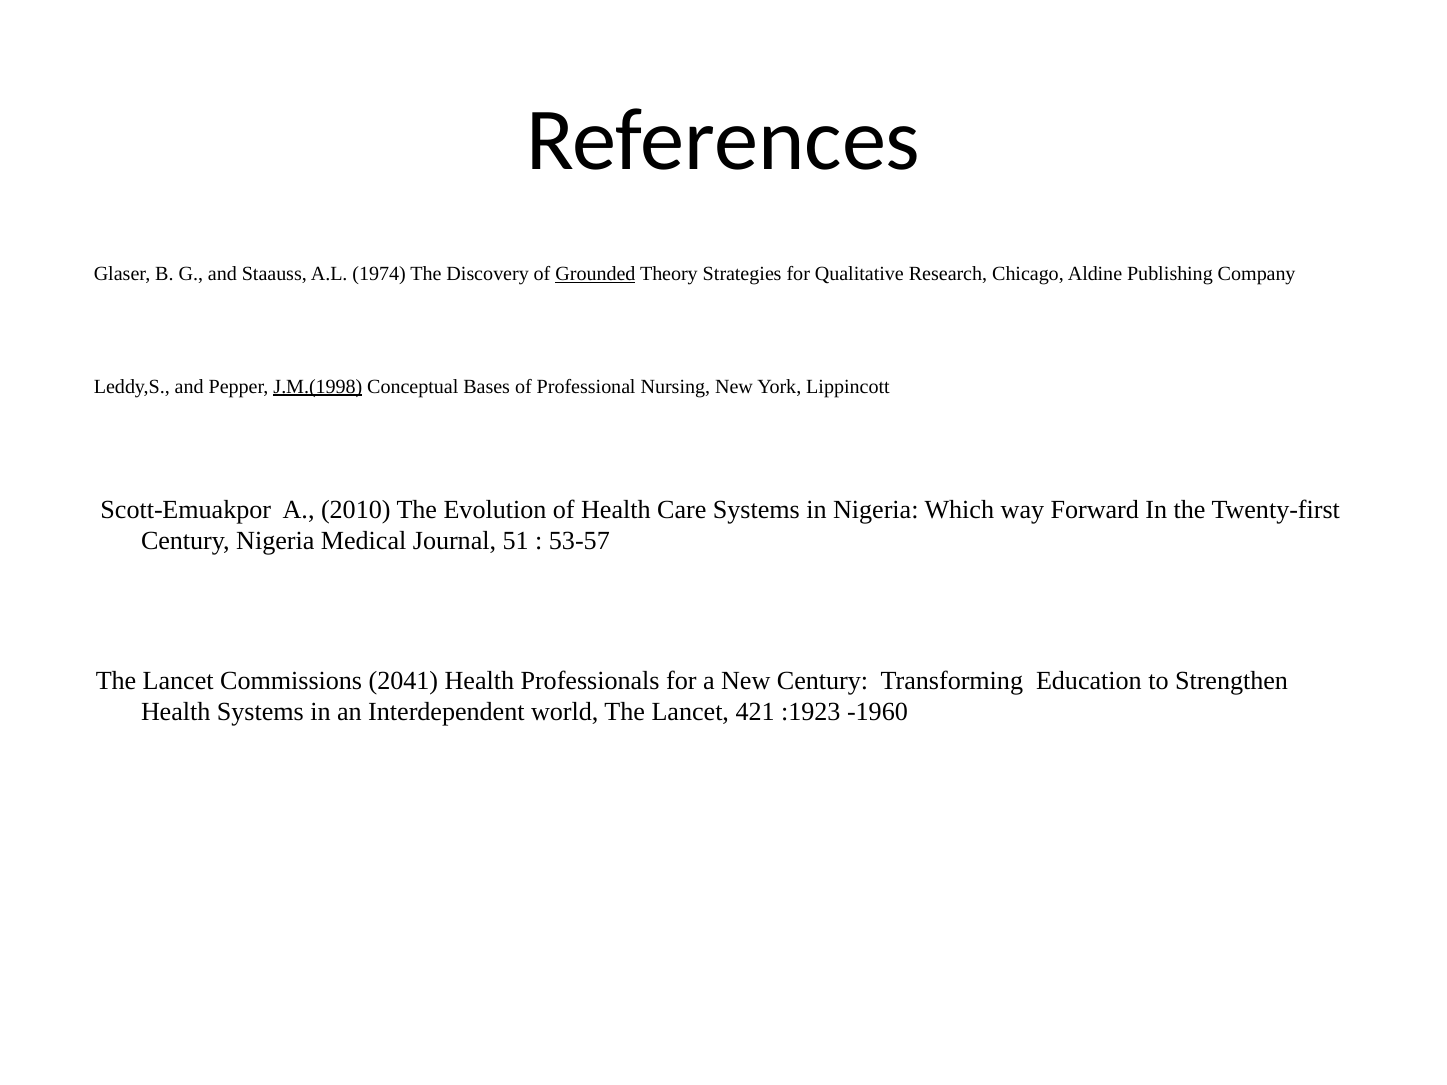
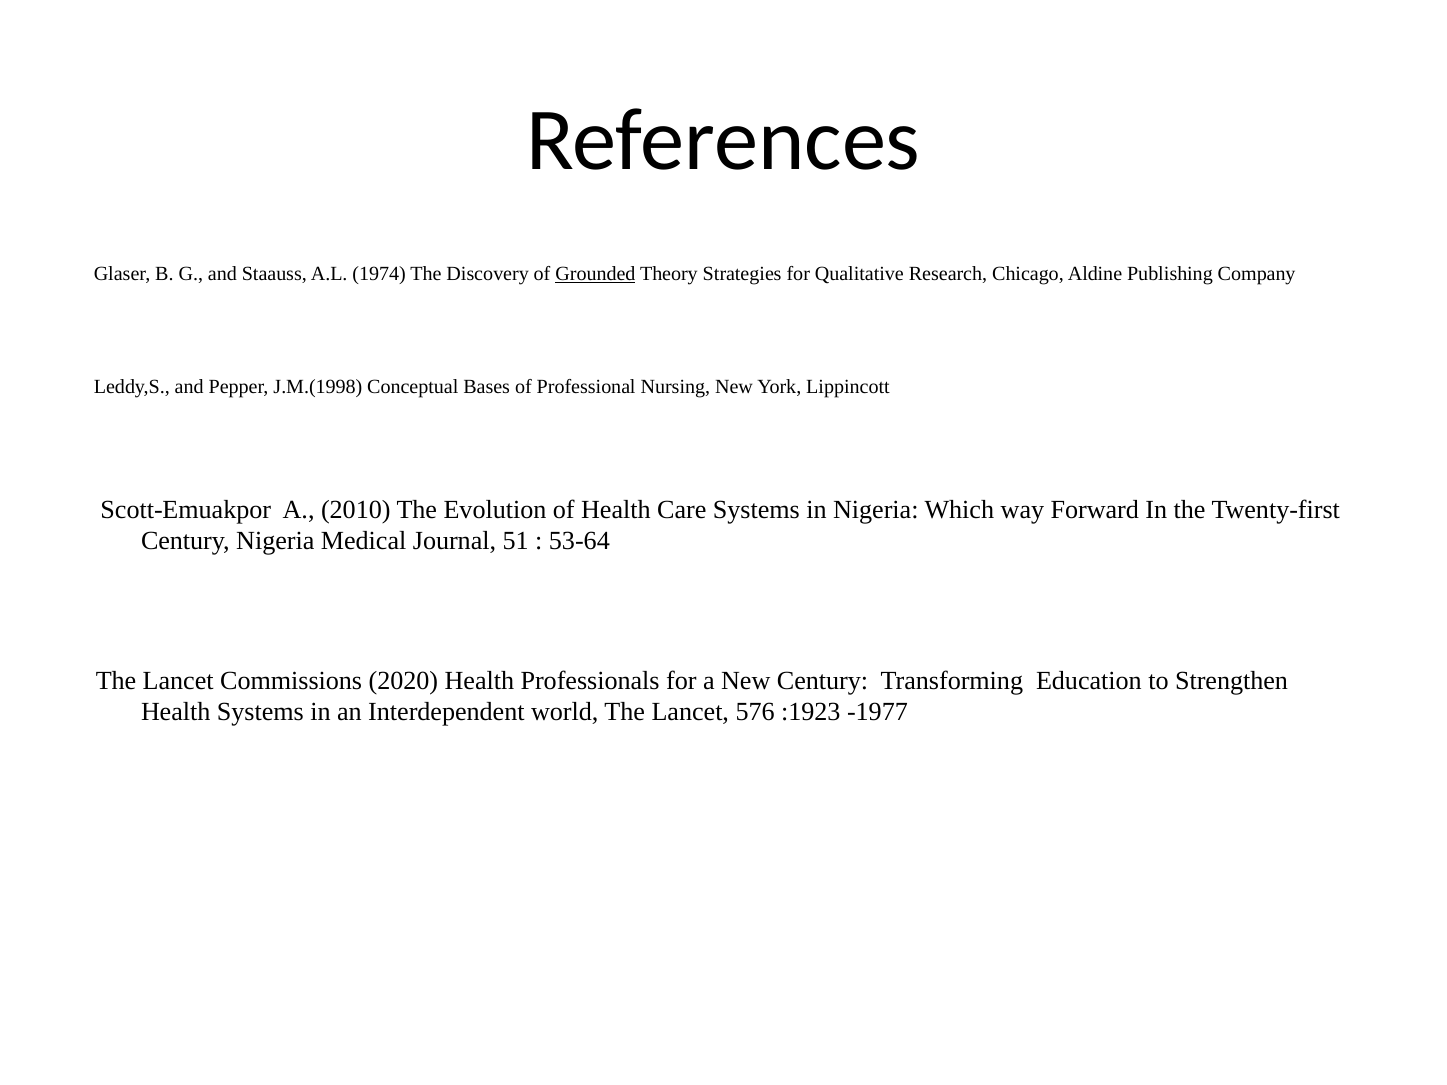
J.M.(1998 underline: present -> none
53-57: 53-57 -> 53-64
2041: 2041 -> 2020
421: 421 -> 576
-1960: -1960 -> -1977
